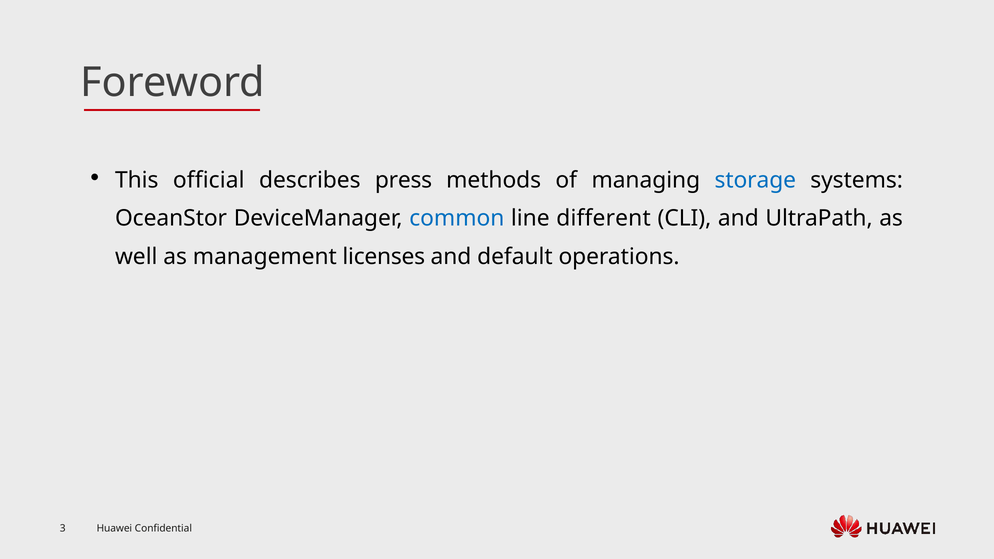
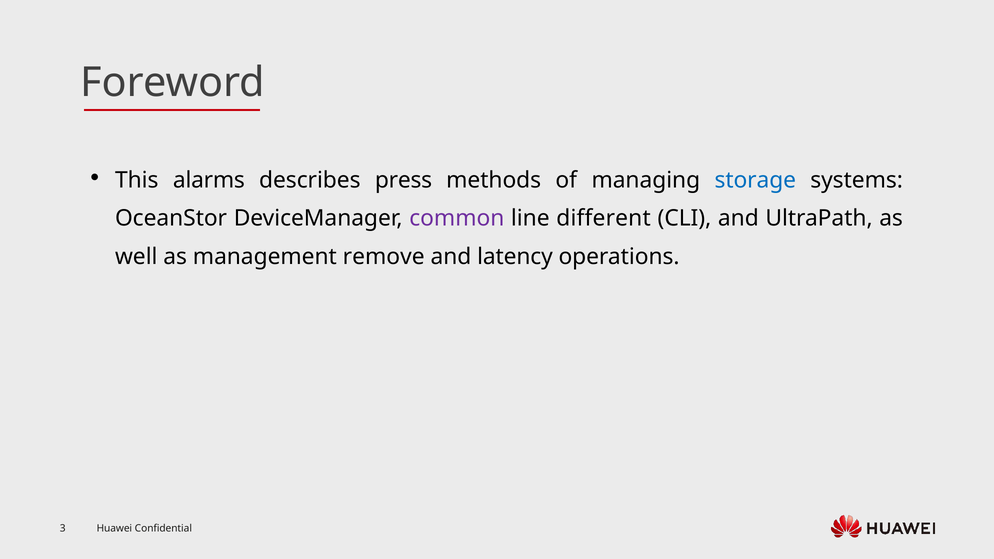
official: official -> alarms
common colour: blue -> purple
licenses: licenses -> remove
default: default -> latency
